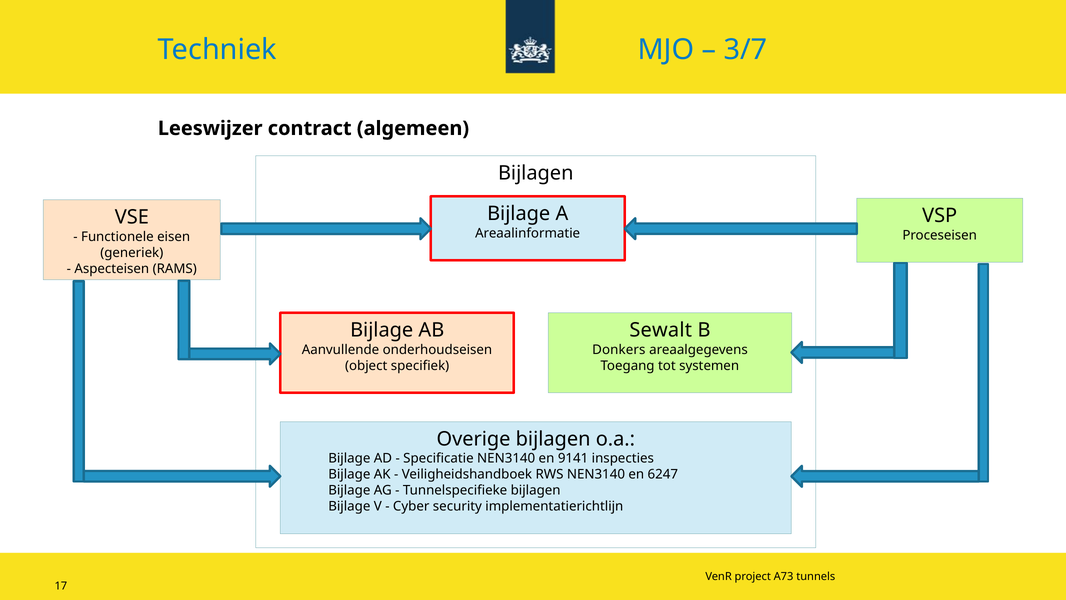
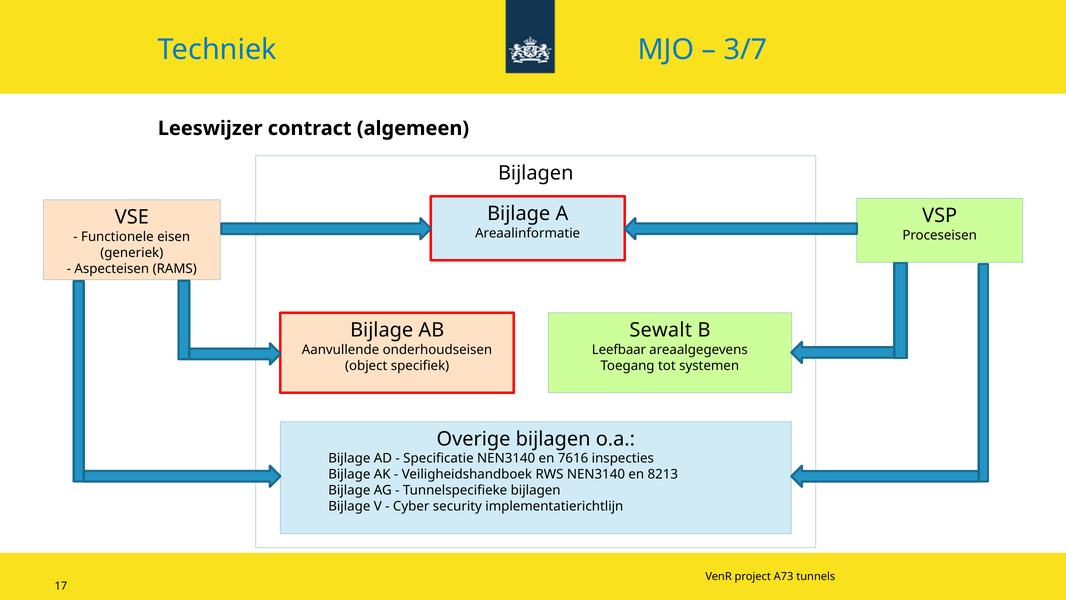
Donkers: Donkers -> Leefbaar
9141: 9141 -> 7616
6247: 6247 -> 8213
